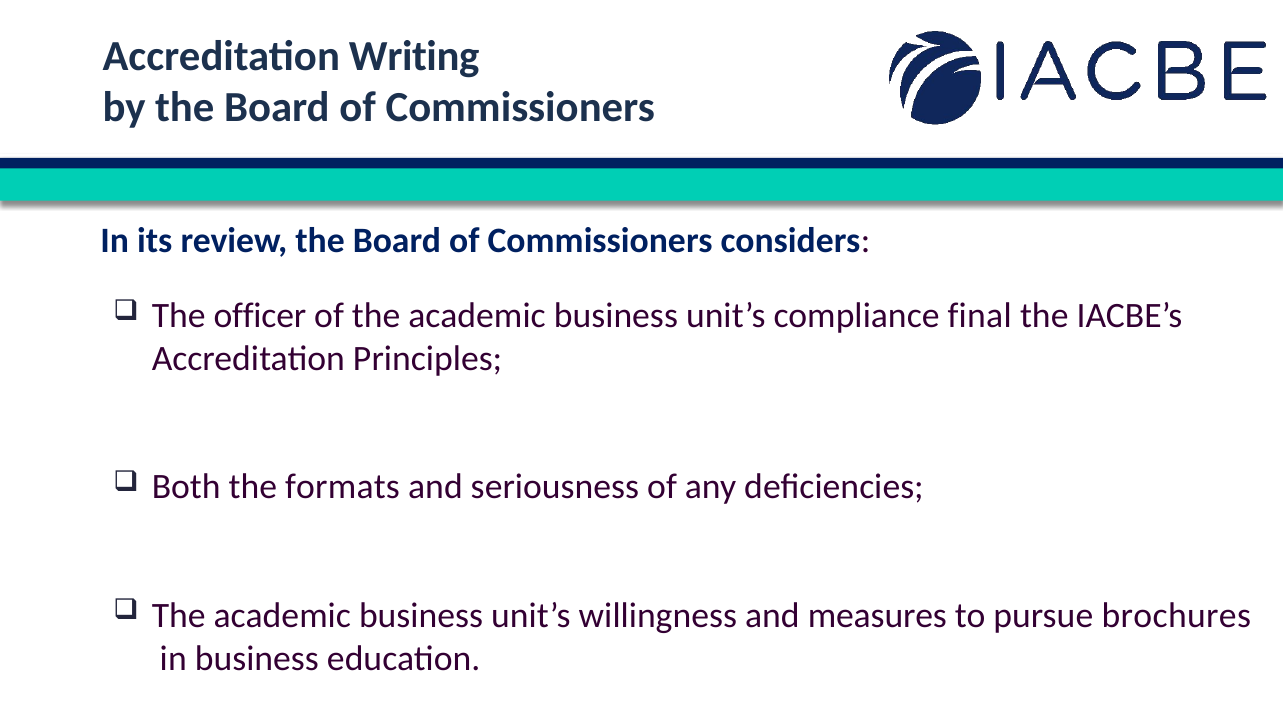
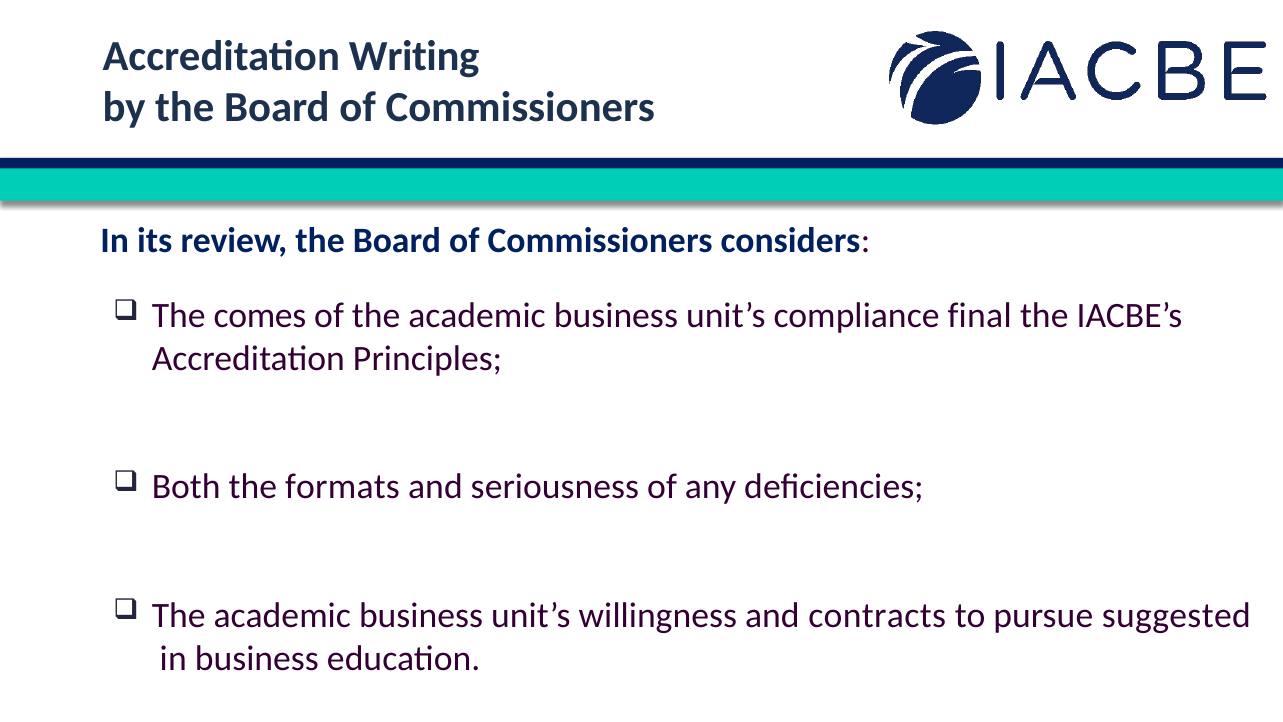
officer: officer -> comes
measures: measures -> contracts
brochures: brochures -> suggested
